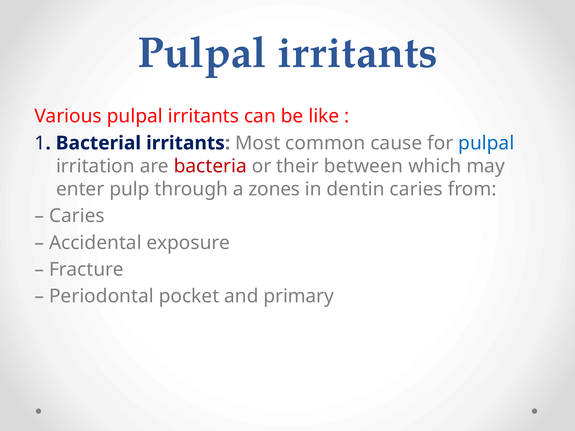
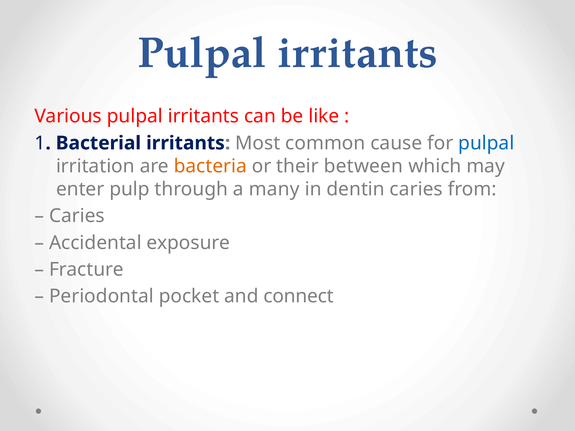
bacteria colour: red -> orange
zones: zones -> many
primary: primary -> connect
